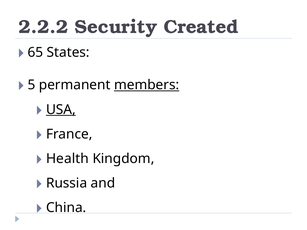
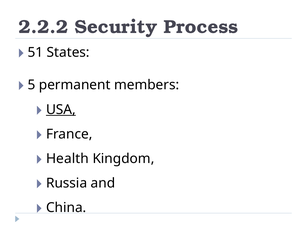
Created: Created -> Process
65: 65 -> 51
members underline: present -> none
